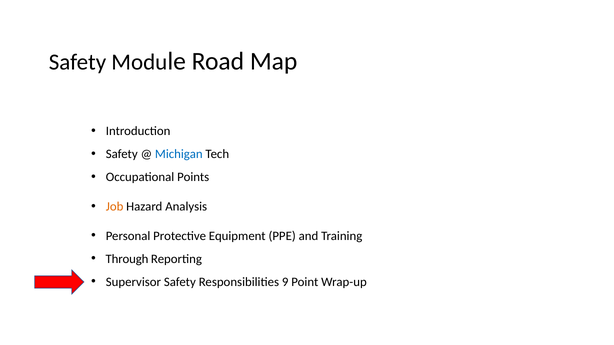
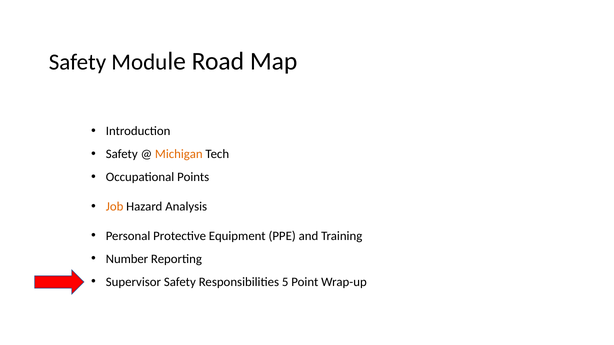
Michigan colour: blue -> orange
Through: Through -> Number
9: 9 -> 5
